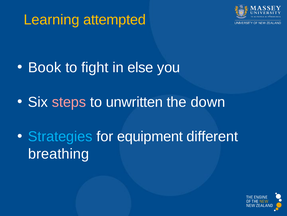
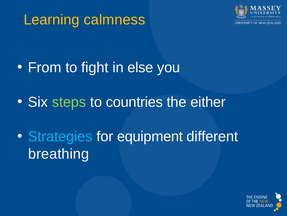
attempted: attempted -> calmness
Book: Book -> From
steps colour: pink -> light green
unwritten: unwritten -> countries
down: down -> either
